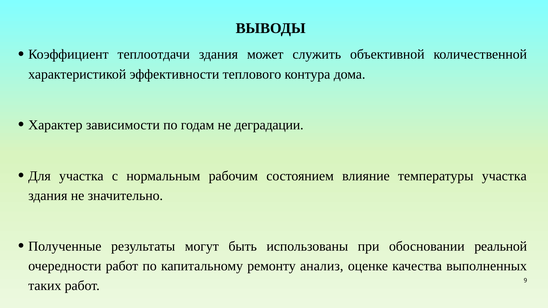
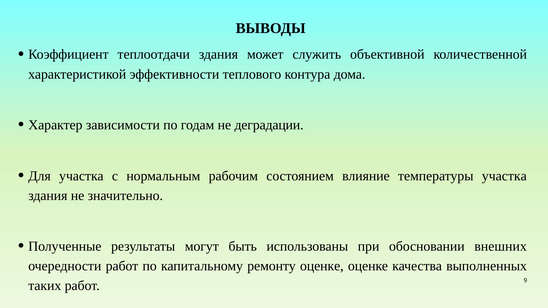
реальной: реальной -> внешних
ремонту анализ: анализ -> оценке
